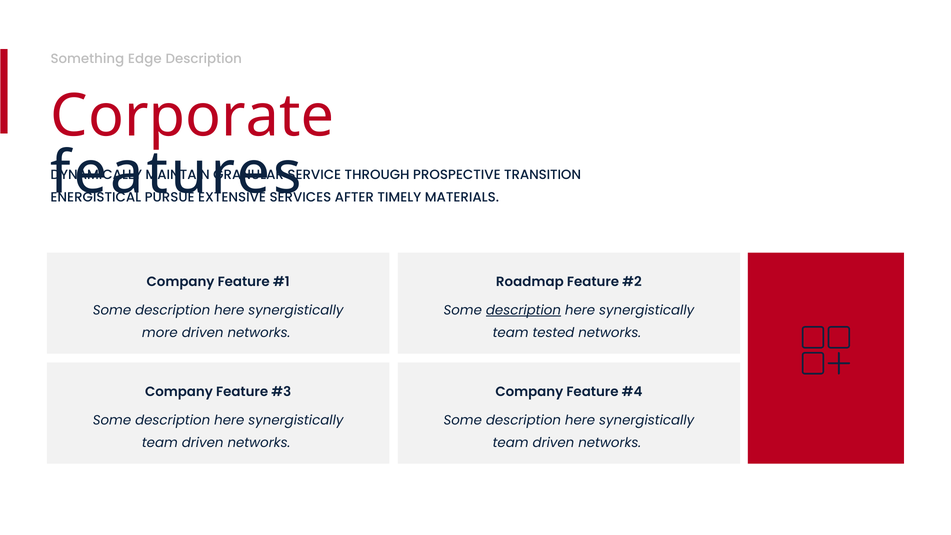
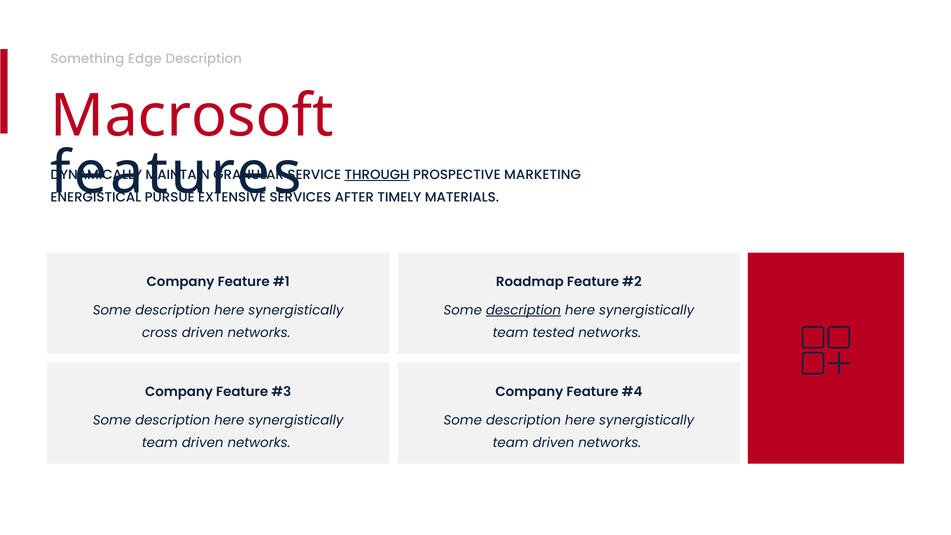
Corporate: Corporate -> Macrosoft
THROUGH underline: none -> present
TRANSITION: TRANSITION -> MARKETING
more: more -> cross
